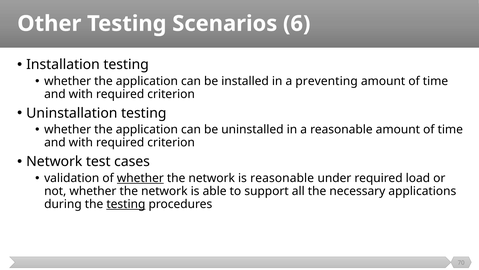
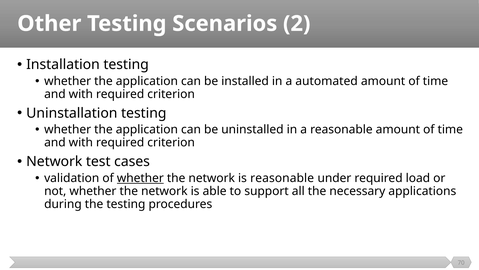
6: 6 -> 2
preventing: preventing -> automated
testing at (126, 204) underline: present -> none
